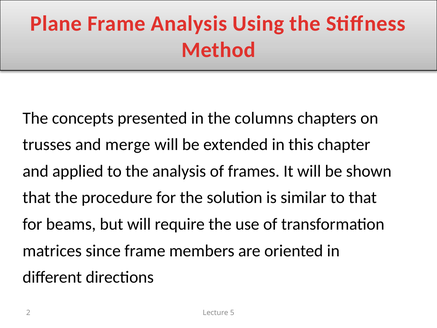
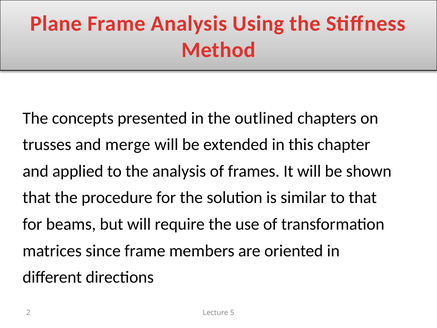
columns: columns -> outlined
